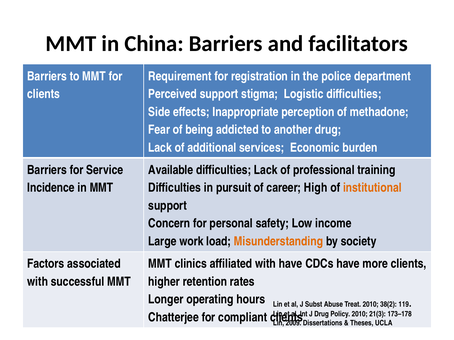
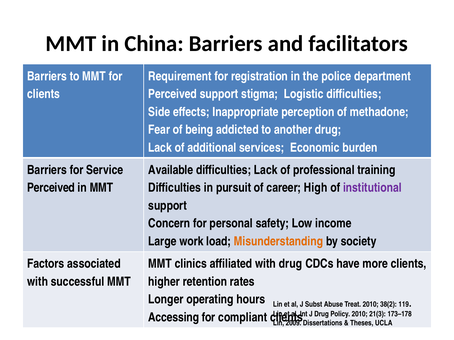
Incidence at (51, 188): Incidence -> Perceived
institutional colour: orange -> purple
with have: have -> drug
Chatterjee: Chatterjee -> Accessing
